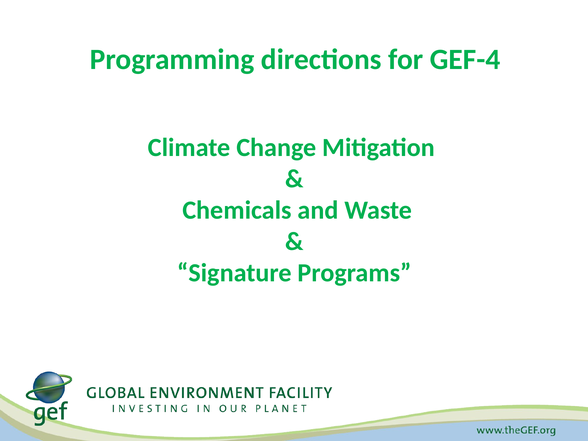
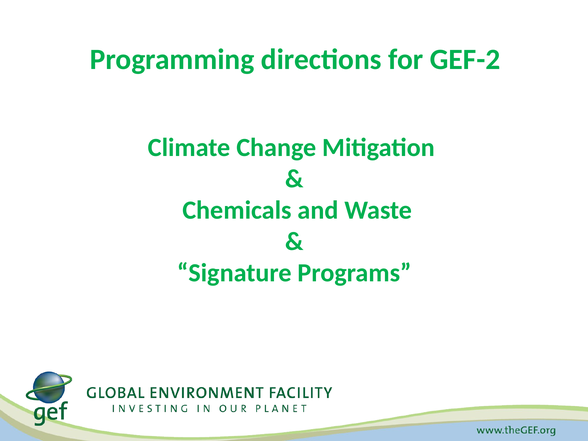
GEF-4: GEF-4 -> GEF-2
